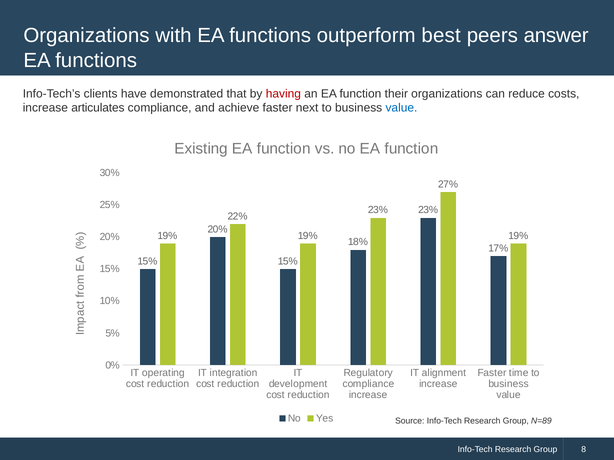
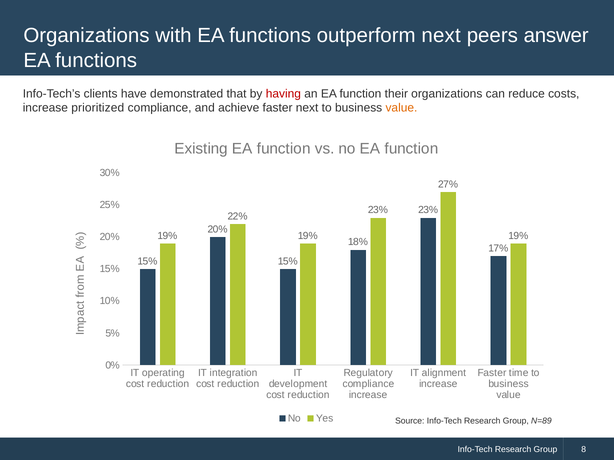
outperform best: best -> next
articulates: articulates -> prioritized
value at (401, 108) colour: blue -> orange
